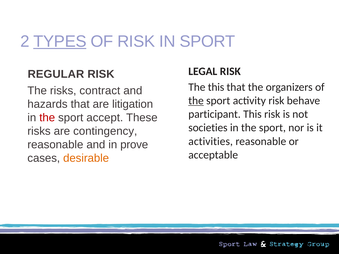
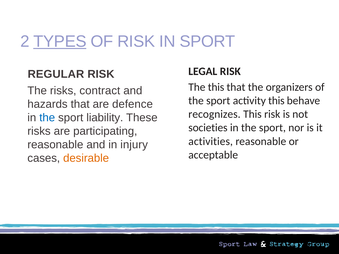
the at (196, 101) underline: present -> none
activity risk: risk -> this
litigation: litigation -> defence
participant: participant -> recognizes
the at (47, 118) colour: red -> blue
accept: accept -> liability
contingency: contingency -> participating
prove: prove -> injury
